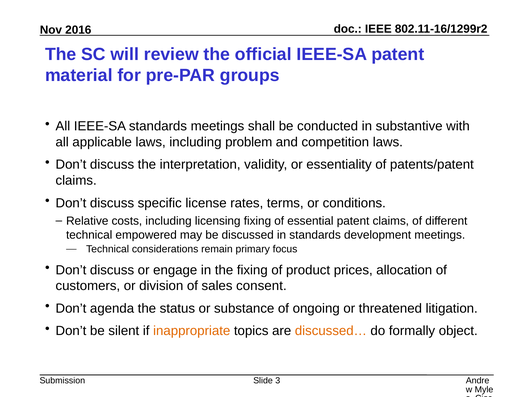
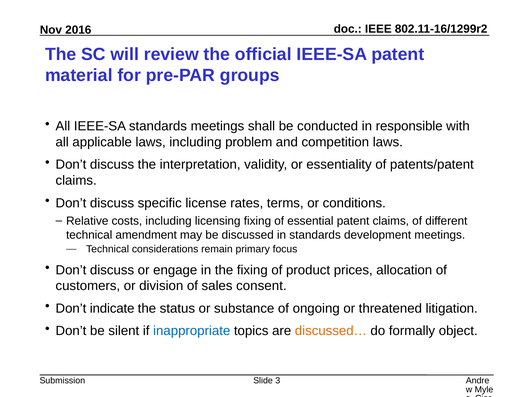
substantive: substantive -> responsible
empowered: empowered -> amendment
agenda: agenda -> indicate
inappropriate colour: orange -> blue
